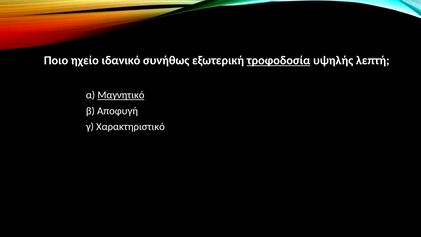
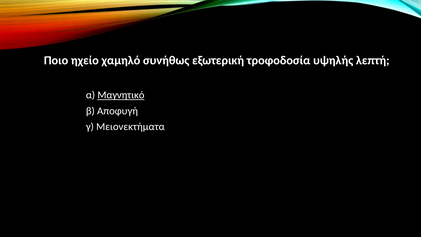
ιδανικό: ιδανικό -> χαμηλό
τροφοδοσία underline: present -> none
Χαρακτηριστικό: Χαρακτηριστικό -> Μειονεκτήματα
